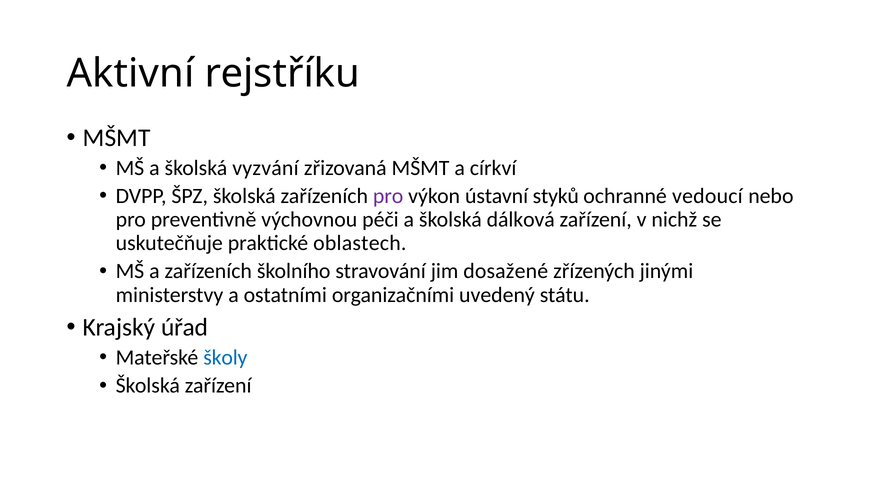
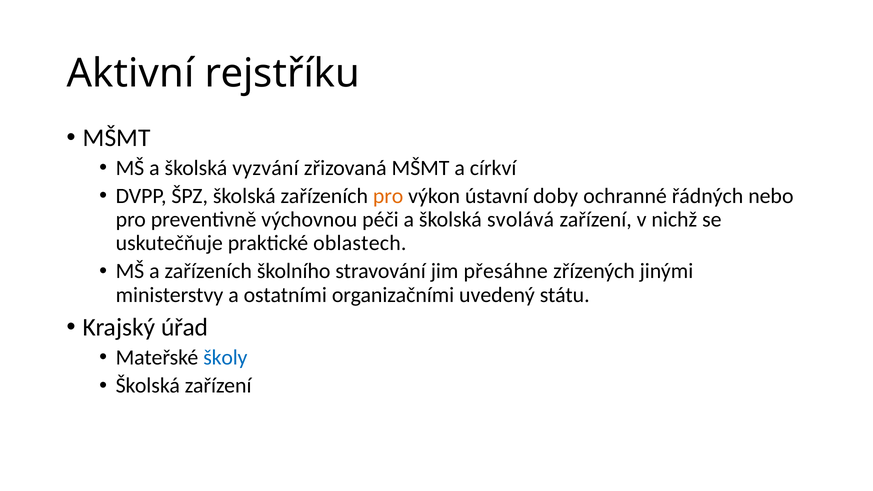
pro at (388, 196) colour: purple -> orange
styků: styků -> doby
vedoucí: vedoucí -> řádných
dálková: dálková -> svolává
dosažené: dosažené -> přesáhne
